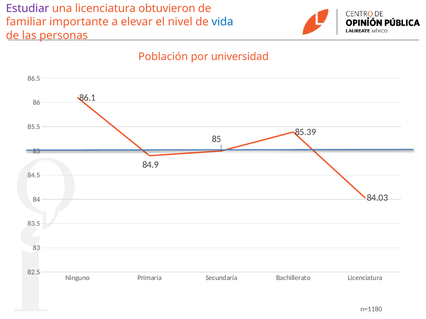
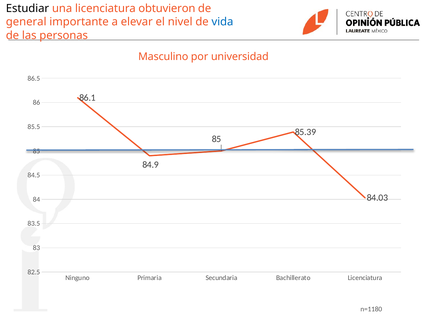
Estudiar colour: purple -> black
familiar: familiar -> general
Población: Población -> Masculino
